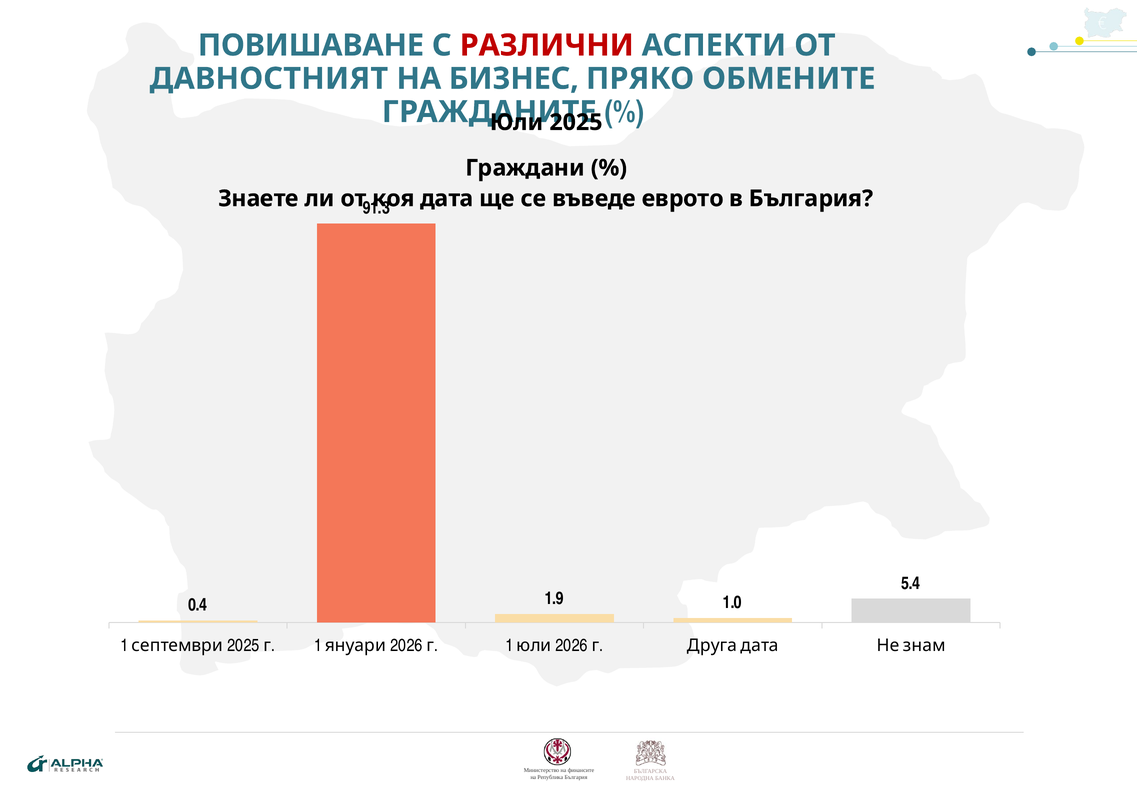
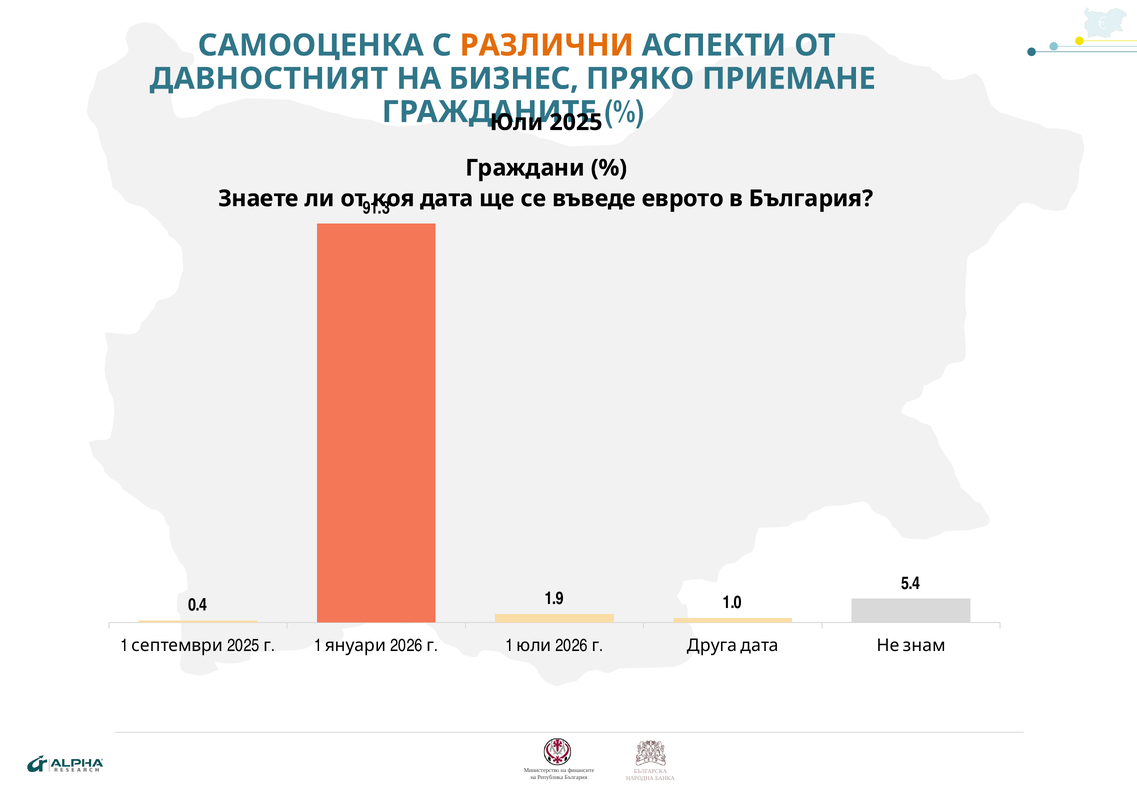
ПОВИШАВАНЕ: ПОВИШАВАНЕ -> САМООЦЕНКА
РАЗЛИЧНИ colour: red -> orange
ОБМЕНИТЕ: ОБМЕНИТЕ -> ПРИЕМАНЕ
